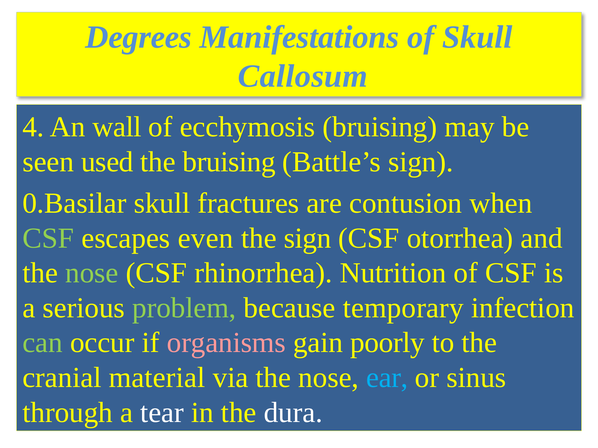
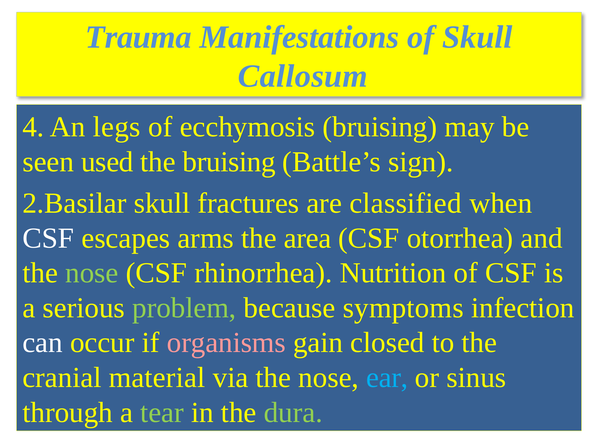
Degrees: Degrees -> Trauma
wall: wall -> legs
0.Basilar: 0.Basilar -> 2.Basilar
contusion: contusion -> classified
CSF at (48, 238) colour: light green -> white
even: even -> arms
the sign: sign -> area
temporary: temporary -> symptoms
can colour: light green -> white
poorly: poorly -> closed
tear colour: white -> light green
dura colour: white -> light green
